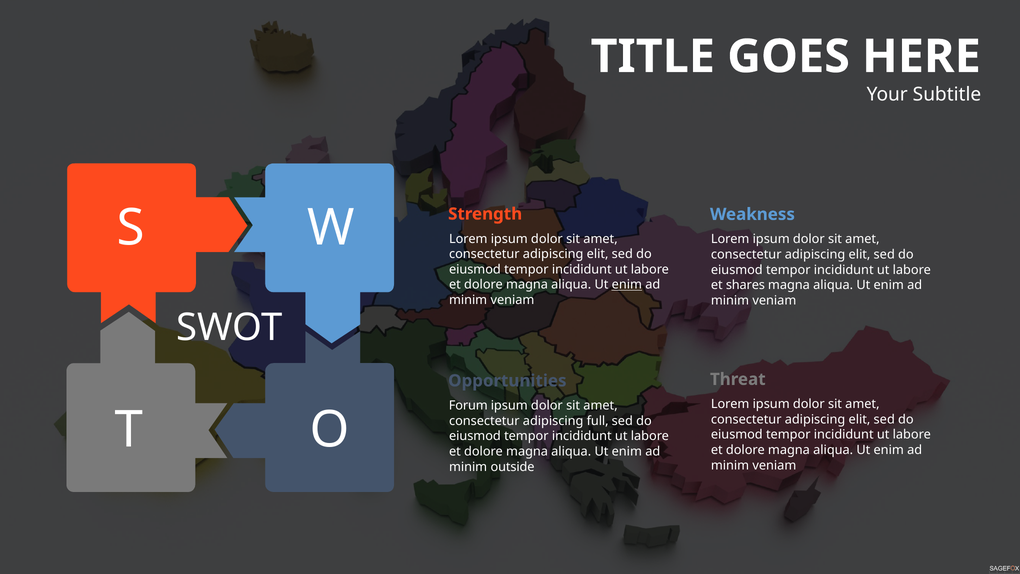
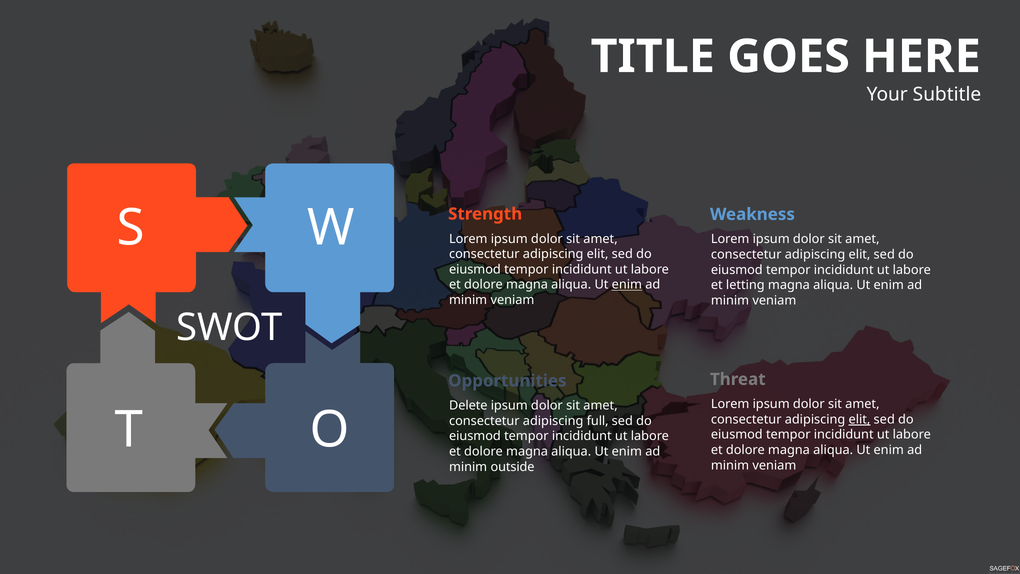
shares: shares -> letting
Forum: Forum -> Delete
elit at (859, 419) underline: none -> present
